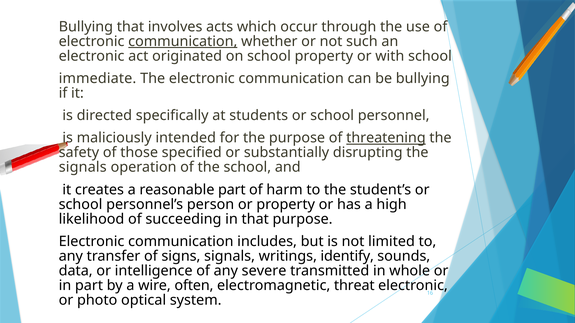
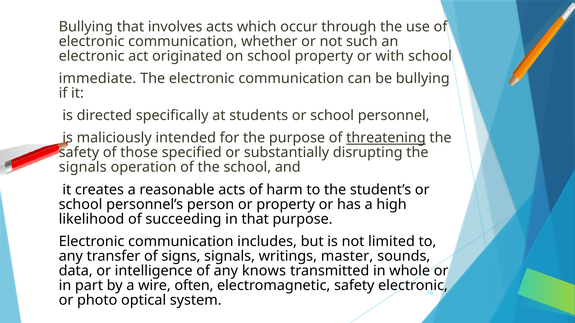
communication at (183, 41) underline: present -> none
reasonable part: part -> acts
identify: identify -> master
severe: severe -> knows
electromagnetic threat: threat -> safety
